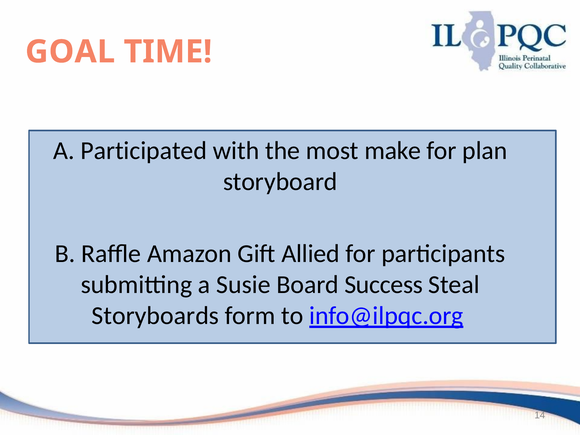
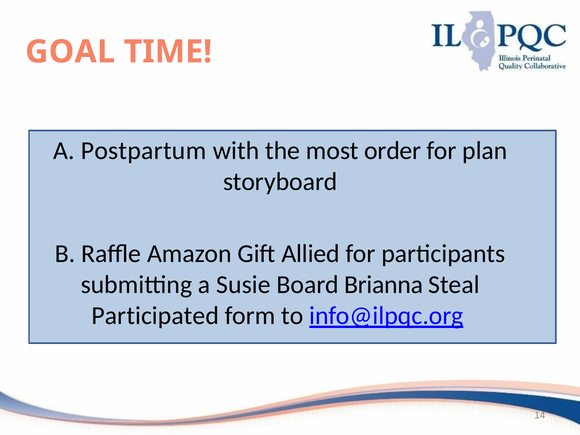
Participated: Participated -> Postpartum
make: make -> order
Success: Success -> Brianna
Storyboards: Storyboards -> Participated
